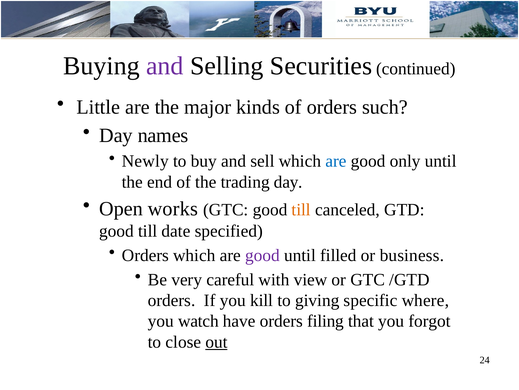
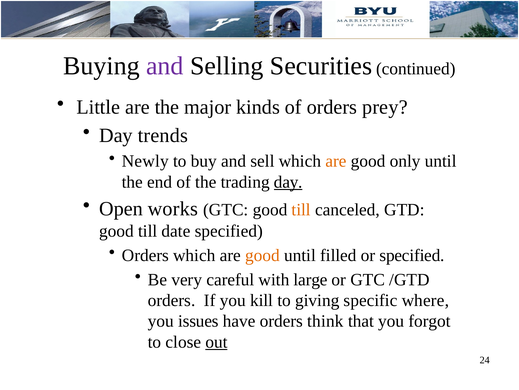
such: such -> prey
names: names -> trends
are at (336, 161) colour: blue -> orange
day at (288, 182) underline: none -> present
good at (262, 255) colour: purple -> orange
or business: business -> specified
view: view -> large
watch: watch -> issues
filing: filing -> think
